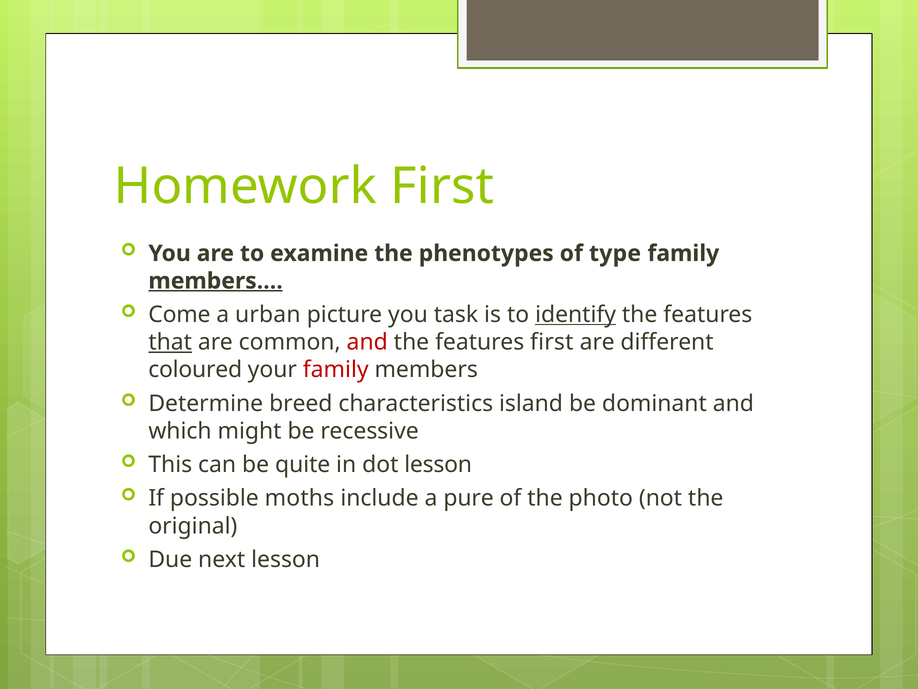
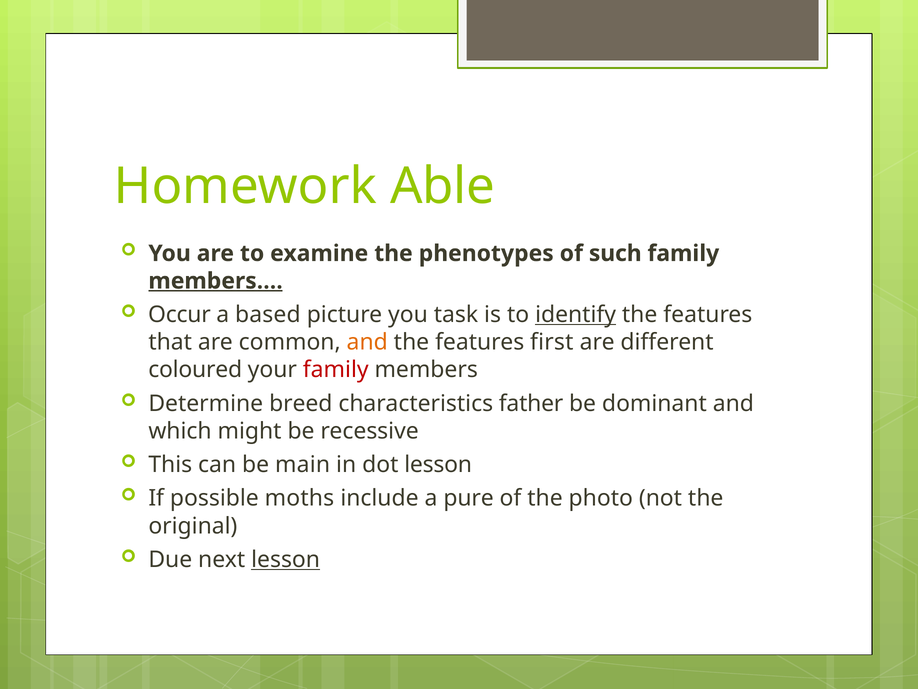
Homework First: First -> Able
type: type -> such
Come: Come -> Occur
urban: urban -> based
that underline: present -> none
and at (367, 342) colour: red -> orange
island: island -> father
quite: quite -> main
lesson at (286, 559) underline: none -> present
